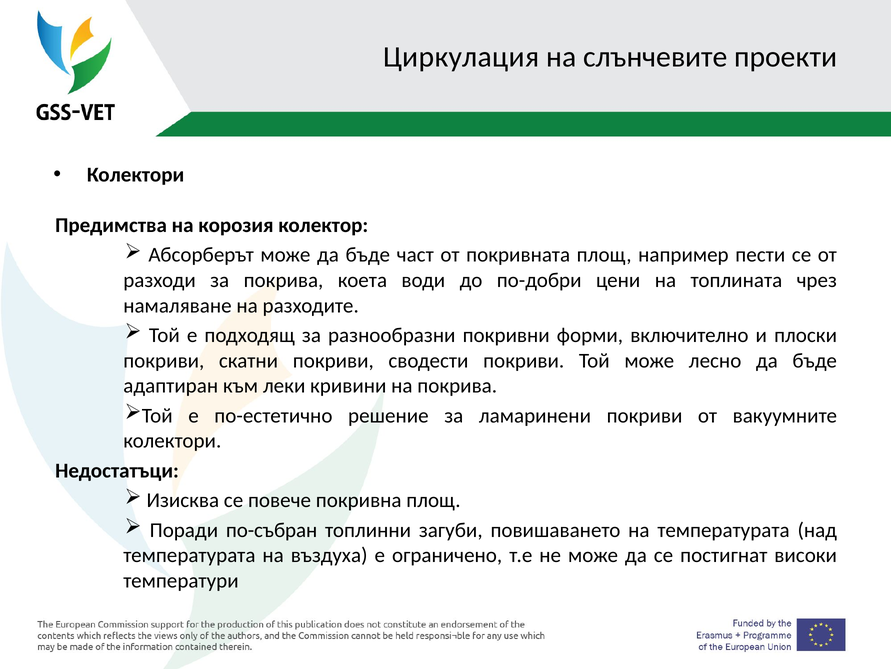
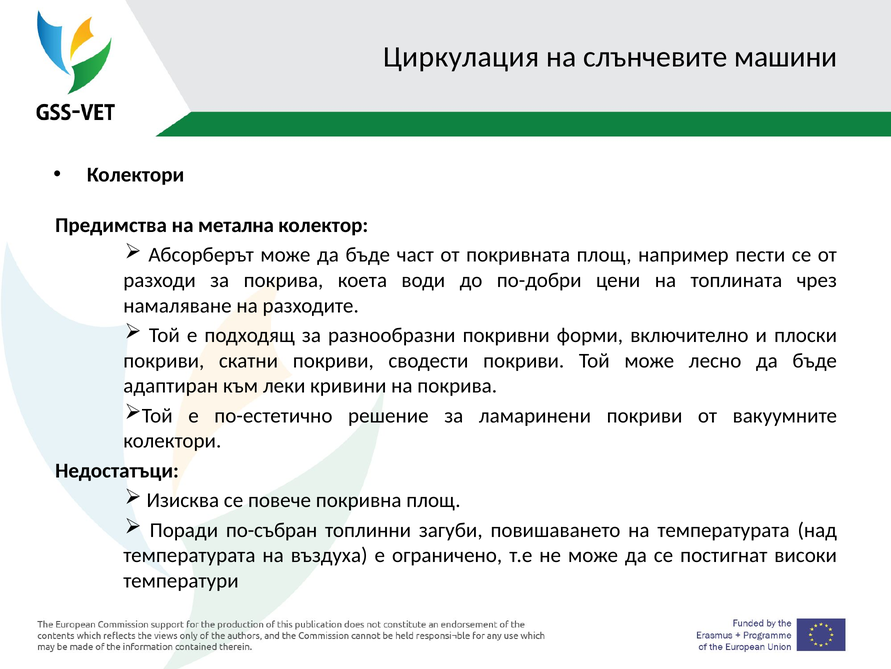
проекти: проекти -> машини
корозия: корозия -> метална
